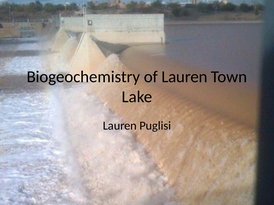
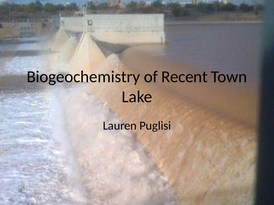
of Lauren: Lauren -> Recent
